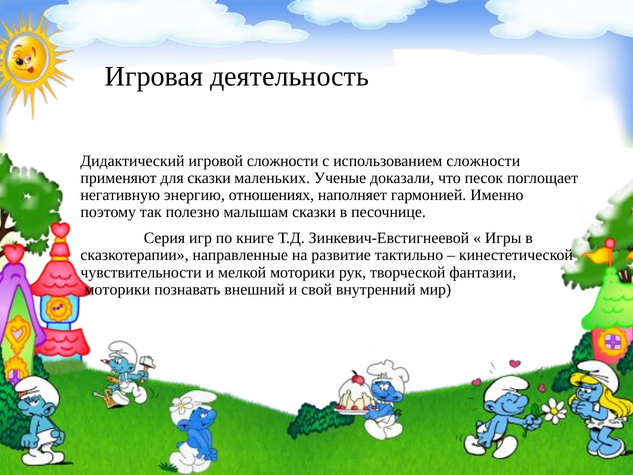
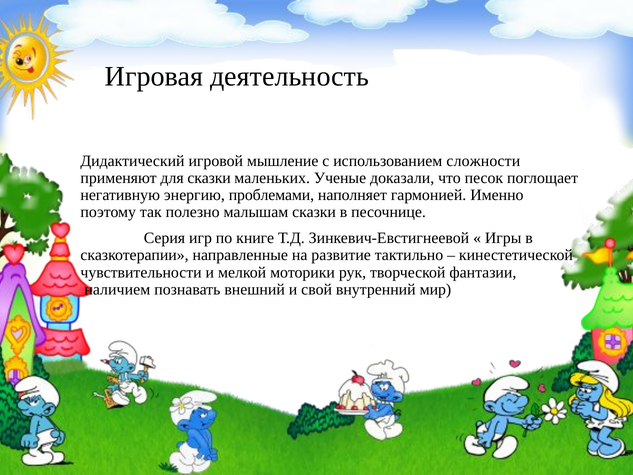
игровой сложности: сложности -> мышление
отношениях: отношениях -> проблемами
моторики at (117, 289): моторики -> наличием
